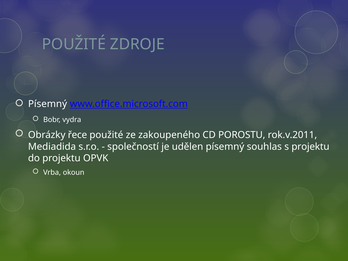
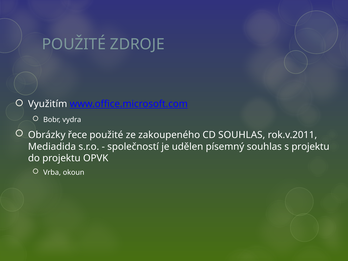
Písemný at (48, 104): Písemný -> Využitím
CD POROSTU: POROSTU -> SOUHLAS
